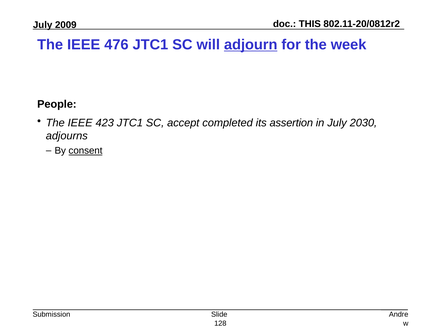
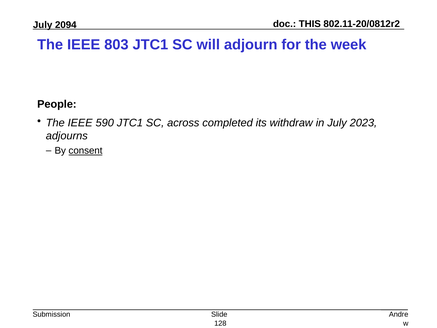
2009: 2009 -> 2094
476: 476 -> 803
adjourn underline: present -> none
423: 423 -> 590
accept: accept -> across
assertion: assertion -> withdraw
2030: 2030 -> 2023
